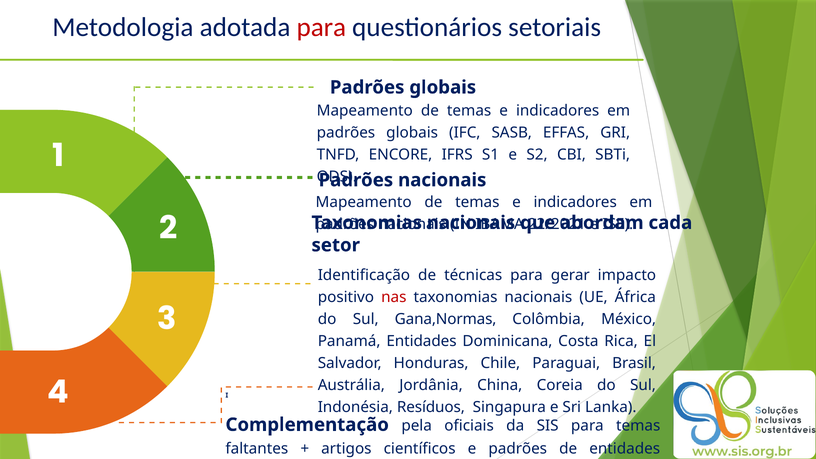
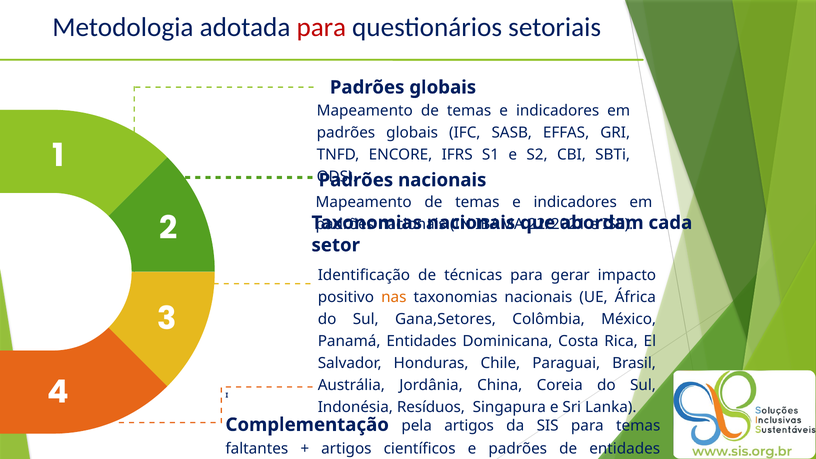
nas colour: red -> orange
Gana,Normas: Gana,Normas -> Gana,Setores
pela oficiais: oficiais -> artigos
